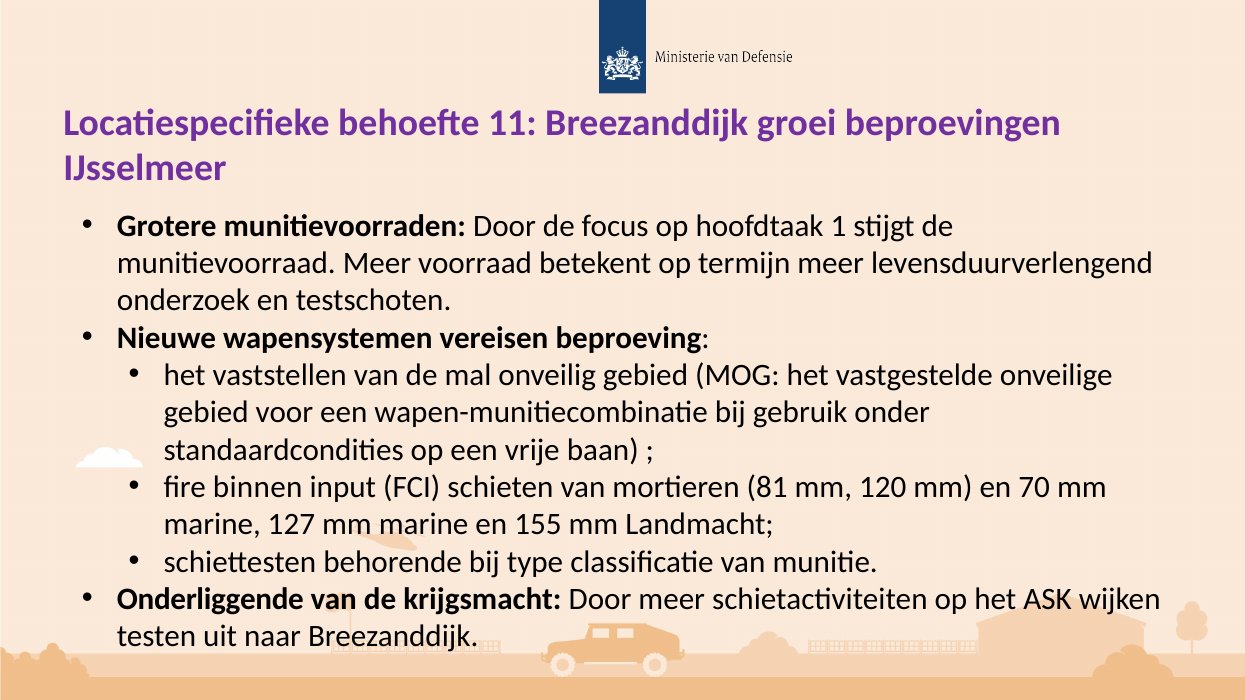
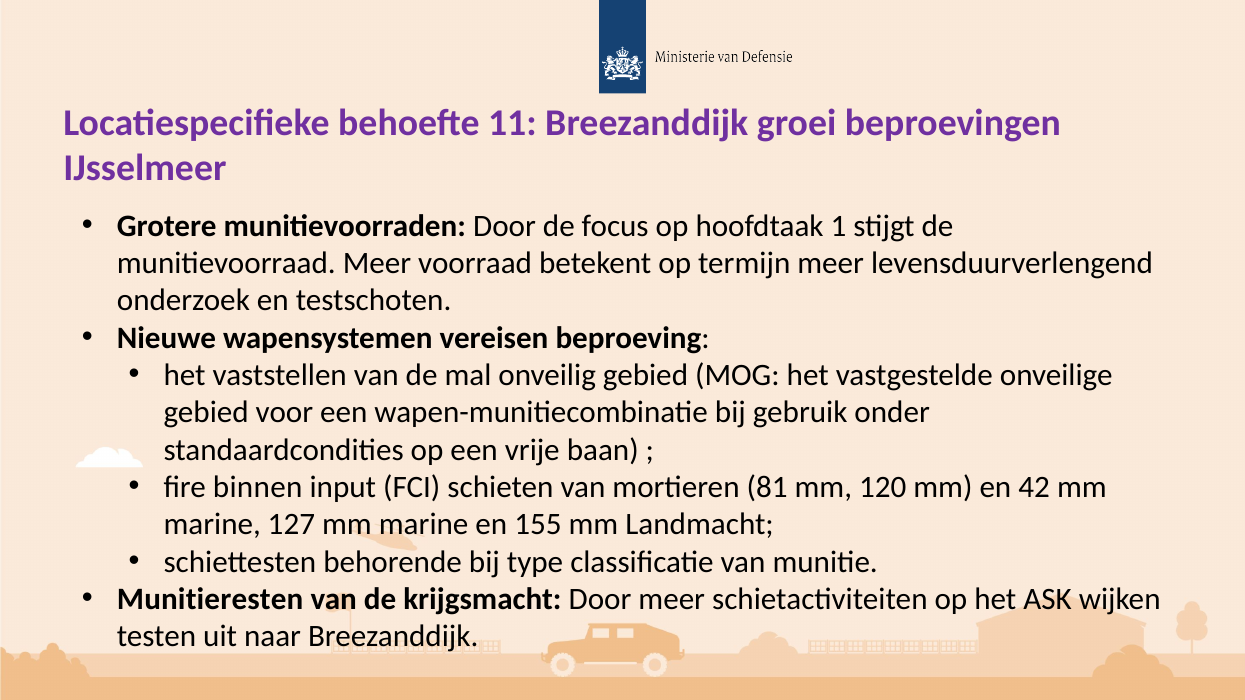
70: 70 -> 42
Onderliggende: Onderliggende -> Munitieresten
